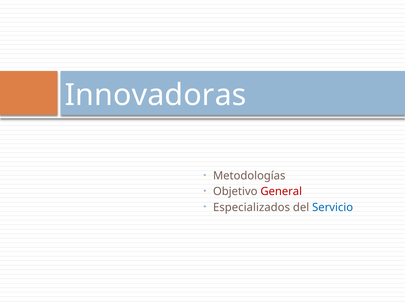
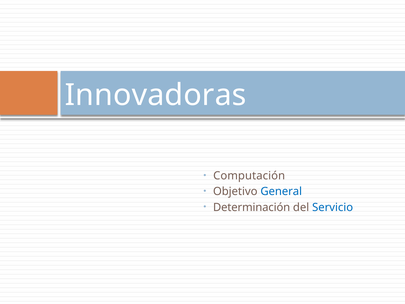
Metodologías: Metodologías -> Computación
General colour: red -> blue
Especializados: Especializados -> Determinación
